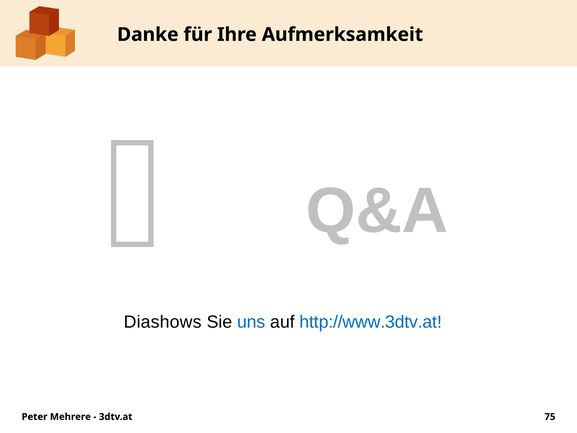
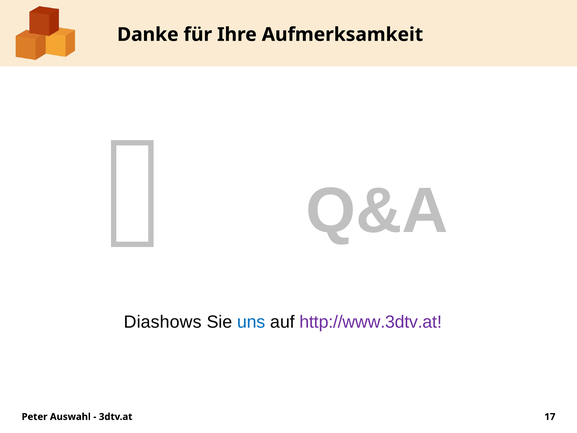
http://www.3dtv.at colour: blue -> purple
Mehrere: Mehrere -> Auswahl
75: 75 -> 17
